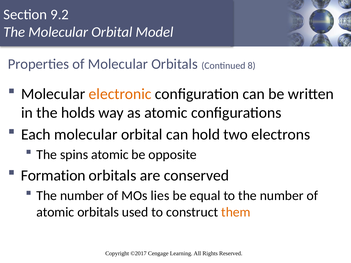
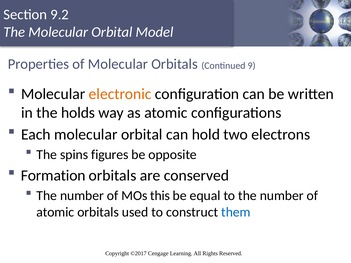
8: 8 -> 9
spins atomic: atomic -> figures
lies: lies -> this
them colour: orange -> blue
